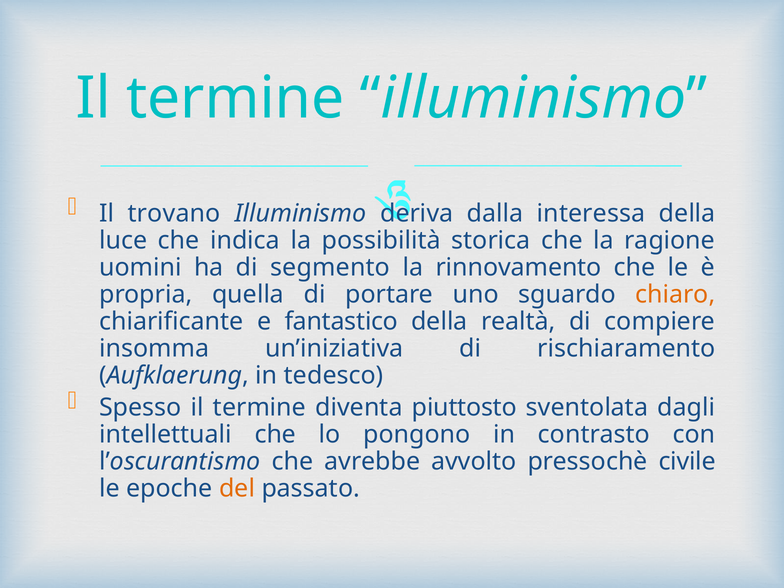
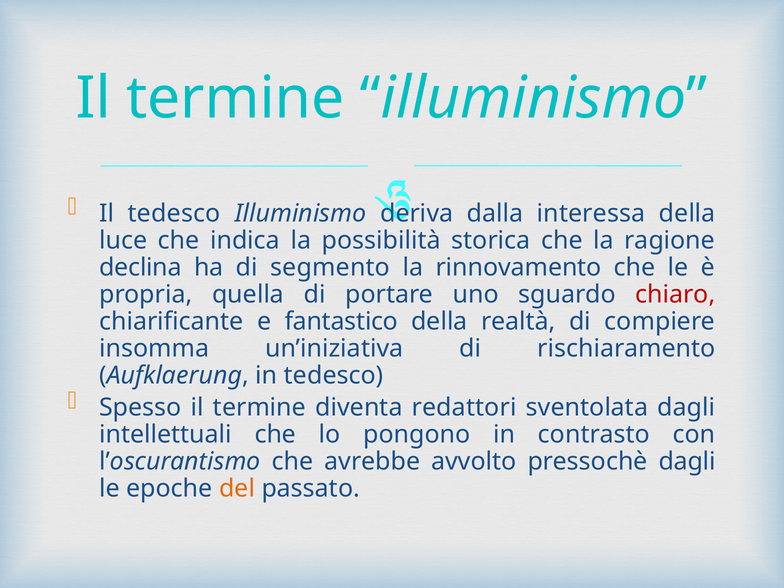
Il trovano: trovano -> tedesco
uomini: uomini -> declina
chiaro colour: orange -> red
piuttosto: piuttosto -> redattori
pressochè civile: civile -> dagli
